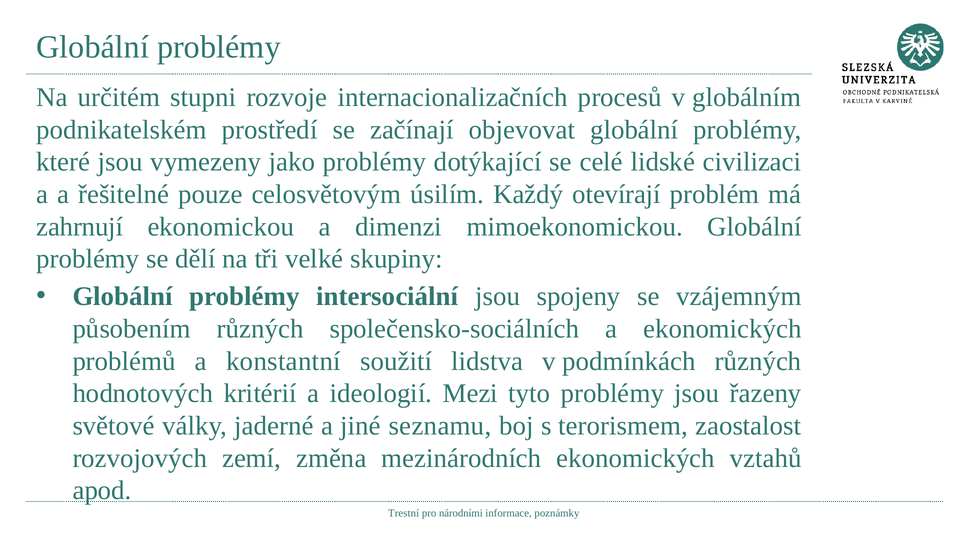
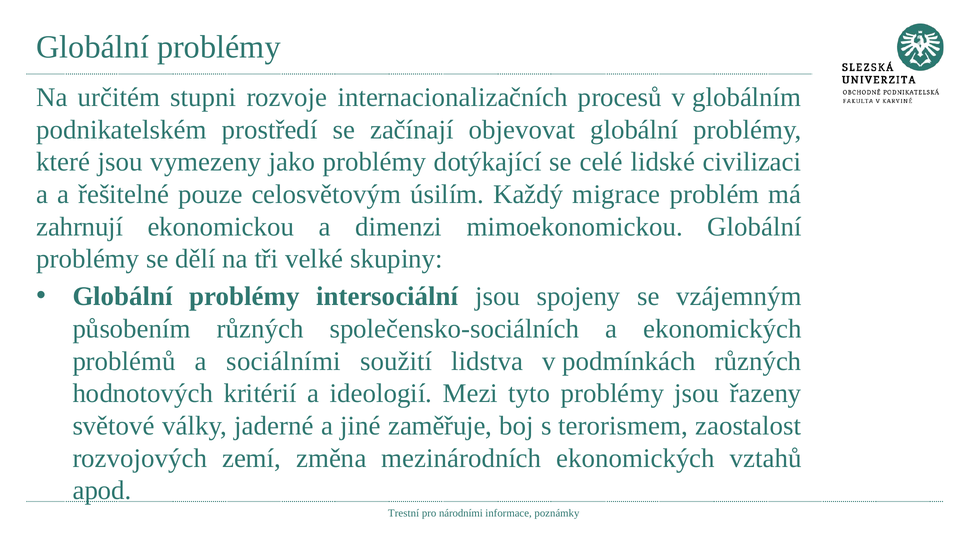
otevírají: otevírají -> migrace
konstantní: konstantní -> sociálními
seznamu: seznamu -> zaměřuje
